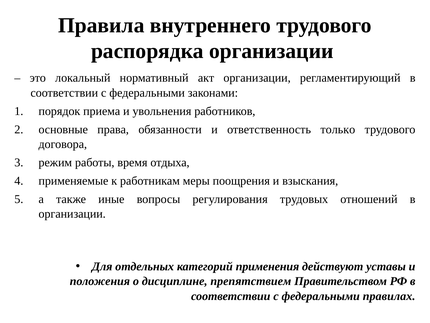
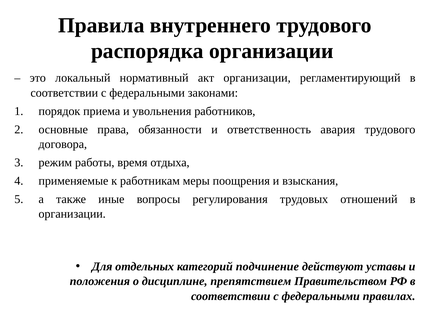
только: только -> авария
применения: применения -> подчинение
